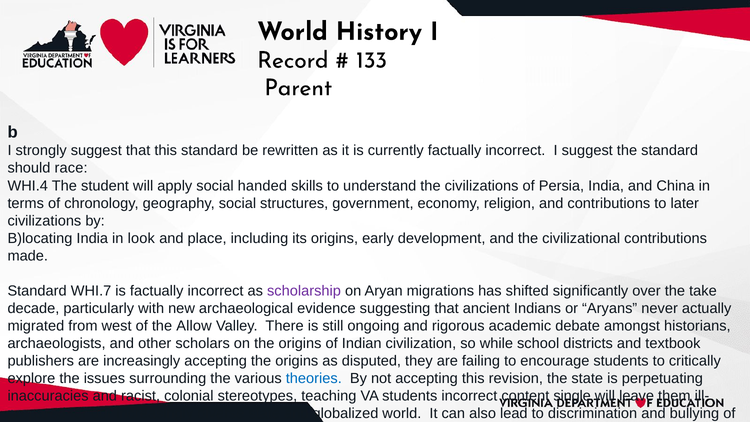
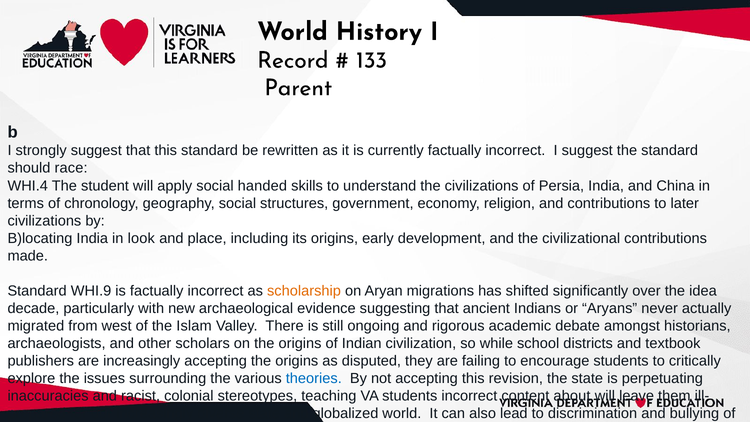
WHI.7: WHI.7 -> WHI.9
scholarship colour: purple -> orange
take: take -> idea
Allow: Allow -> Islam
content single: single -> about
